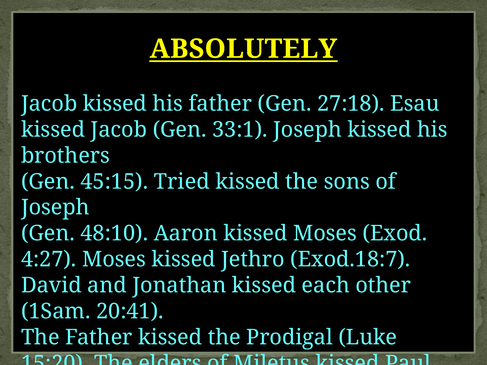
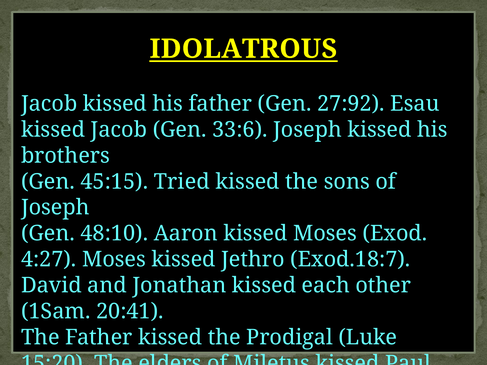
ABSOLUTELY: ABSOLUTELY -> IDOLATROUS
27:18: 27:18 -> 27:92
33:1: 33:1 -> 33:6
